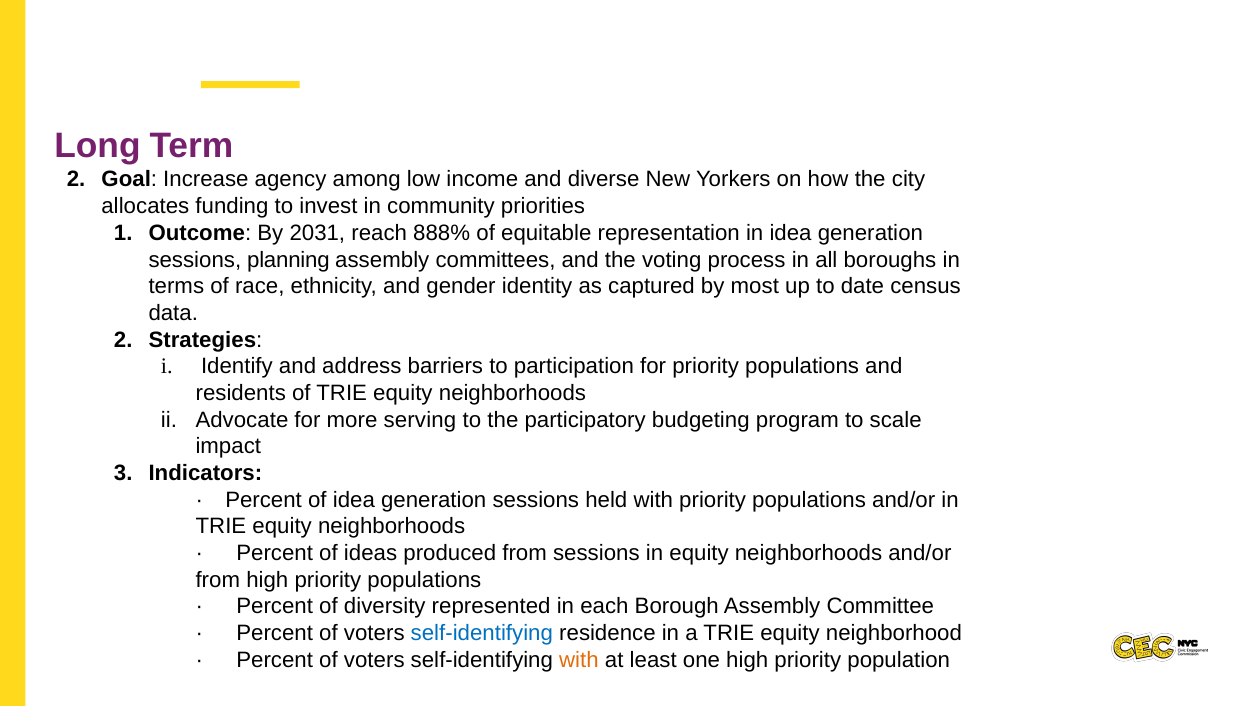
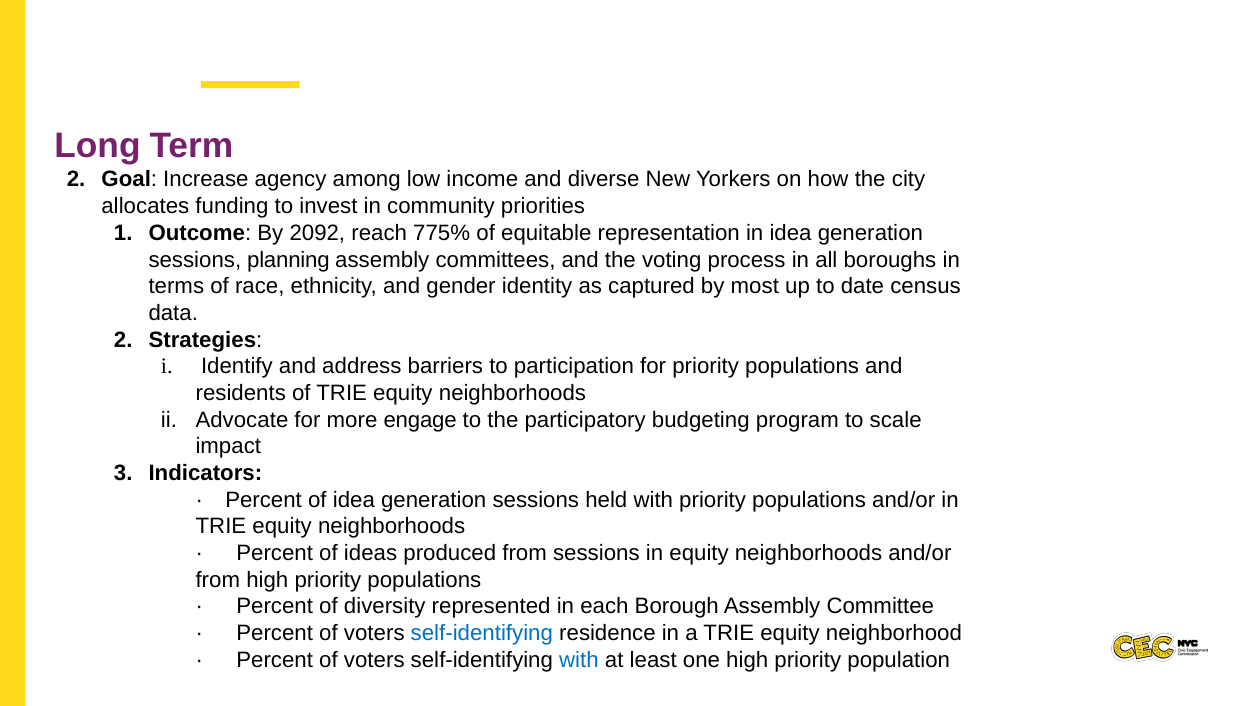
2031: 2031 -> 2092
888%: 888% -> 775%
serving: serving -> engage
with at (579, 660) colour: orange -> blue
